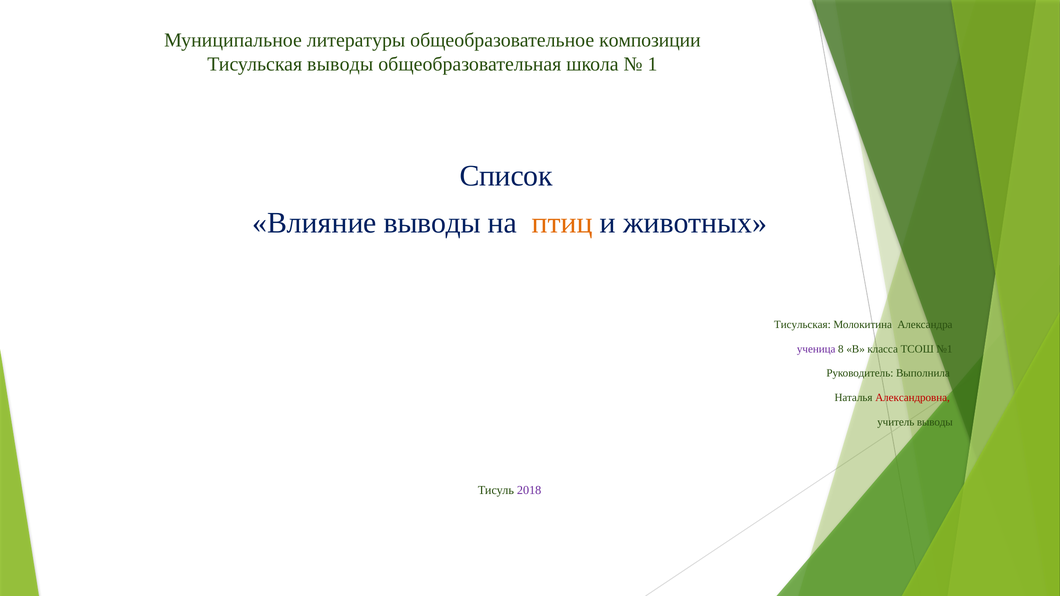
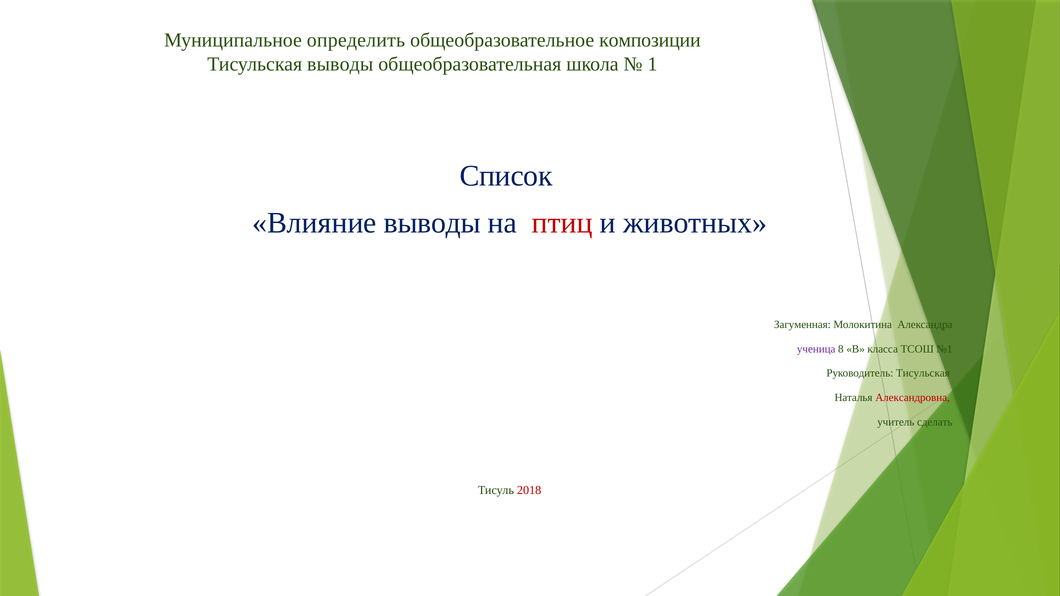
литературы: литературы -> определить
птиц colour: orange -> red
Тисульская at (802, 325): Тисульская -> Загуменная
Руководитель Выполнила: Выполнила -> Тисульская
учитель выводы: выводы -> сделать
2018 colour: purple -> red
